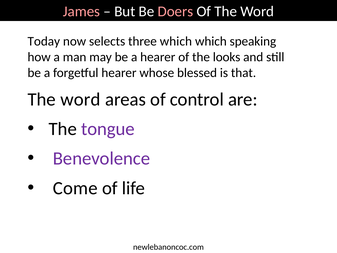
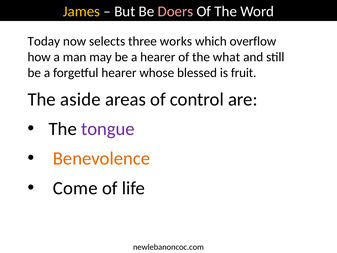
James colour: pink -> yellow
three which: which -> works
speaking: speaking -> overflow
looks: looks -> what
that: that -> fruit
word at (80, 99): word -> aside
Benevolence colour: purple -> orange
